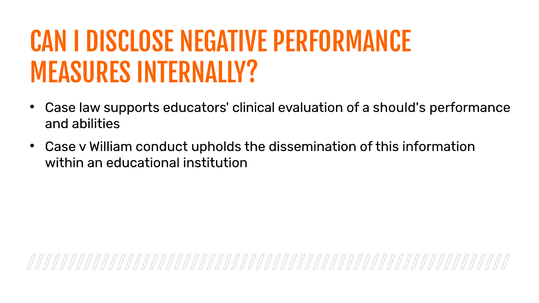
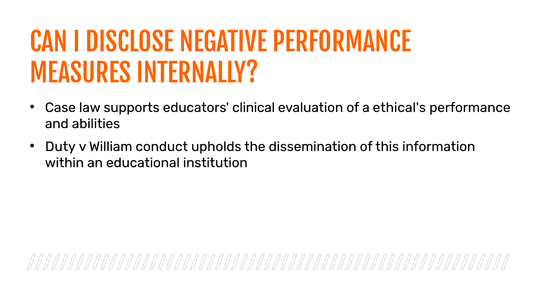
should's: should's -> ethical's
Case at (60, 147): Case -> Duty
